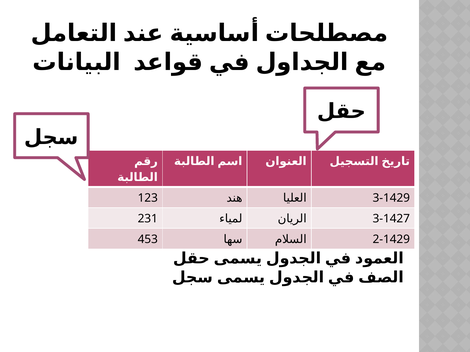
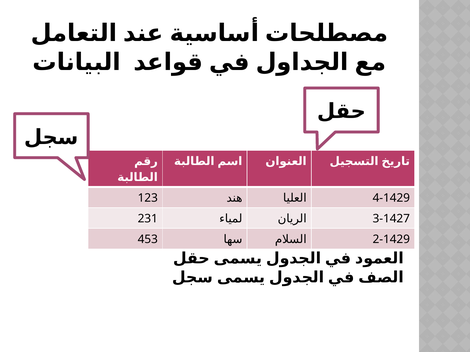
3-1429: 3-1429 -> 4-1429
